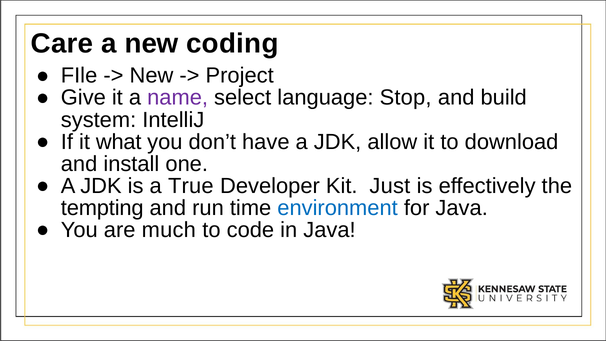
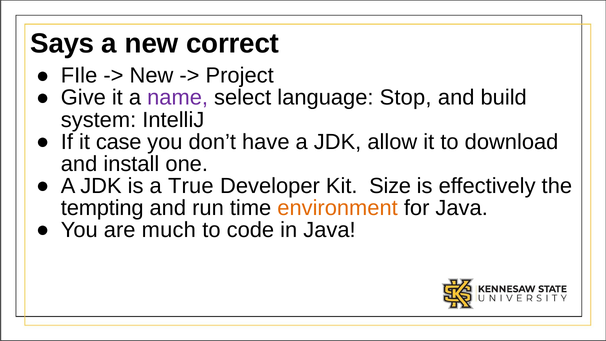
Care: Care -> Says
coding: coding -> correct
what: what -> case
Just: Just -> Size
environment colour: blue -> orange
